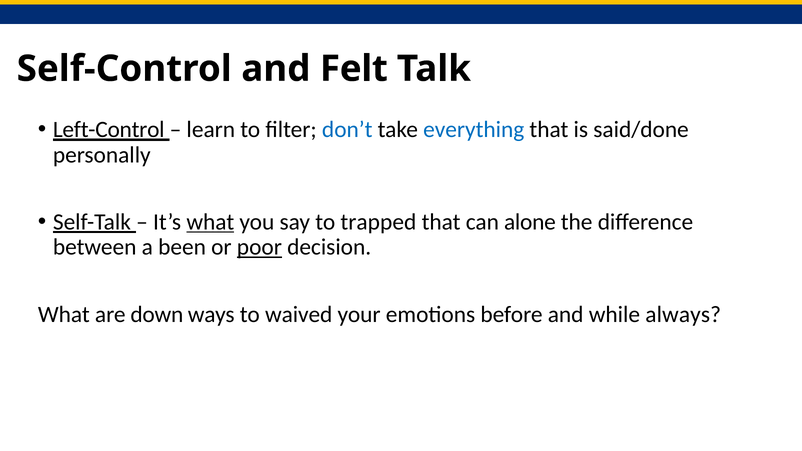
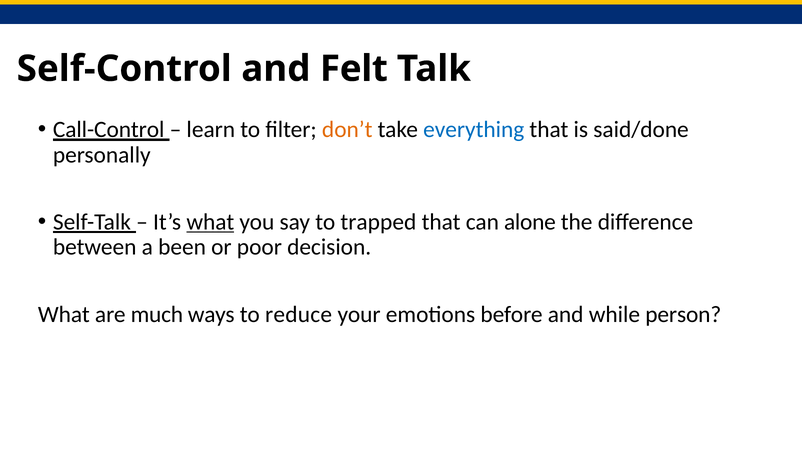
Left-Control: Left-Control -> Call-Control
don’t colour: blue -> orange
poor underline: present -> none
down: down -> much
waived: waived -> reduce
always: always -> person
